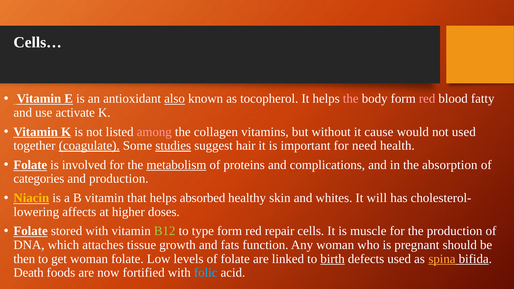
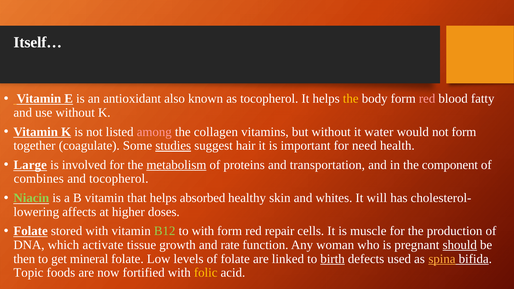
Cells…: Cells… -> Itself…
also underline: present -> none
the at (351, 99) colour: pink -> yellow
use activate: activate -> without
cause: cause -> water
not used: used -> form
coagulate underline: present -> none
Folate at (30, 165): Folate -> Large
complications: complications -> transportation
absorption: absorption -> component
categories: categories -> combines
and production: production -> tocopherol
Niacin colour: yellow -> light green
to type: type -> with
attaches: attaches -> activate
fats: fats -> rate
should underline: none -> present
get woman: woman -> mineral
Death: Death -> Topic
folic colour: light blue -> yellow
